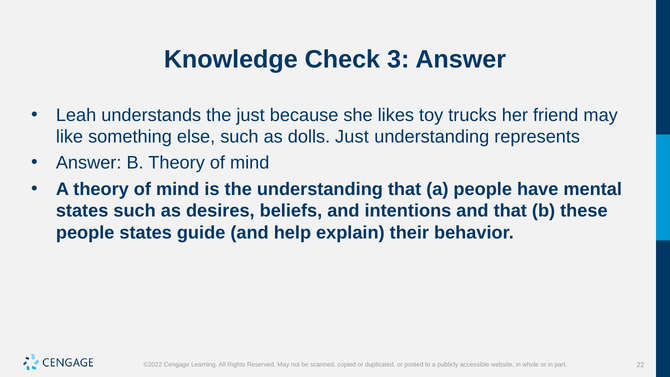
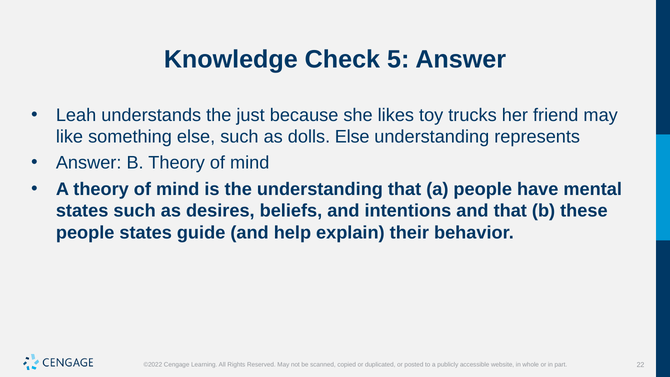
3: 3 -> 5
dolls Just: Just -> Else
